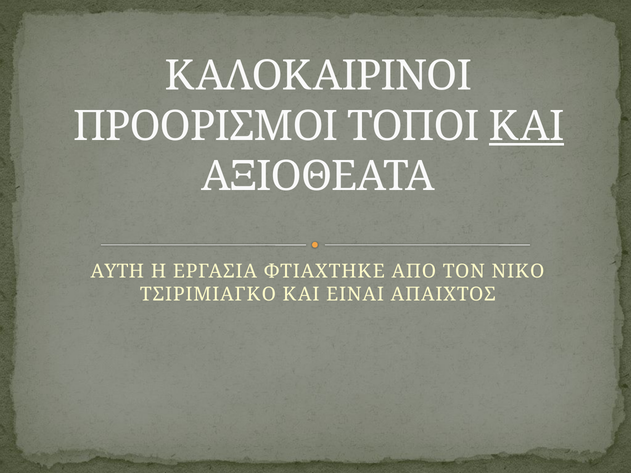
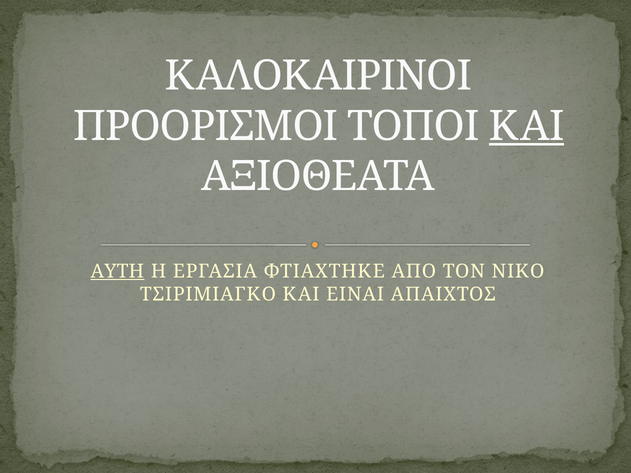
ΑΥΤΗ underline: none -> present
